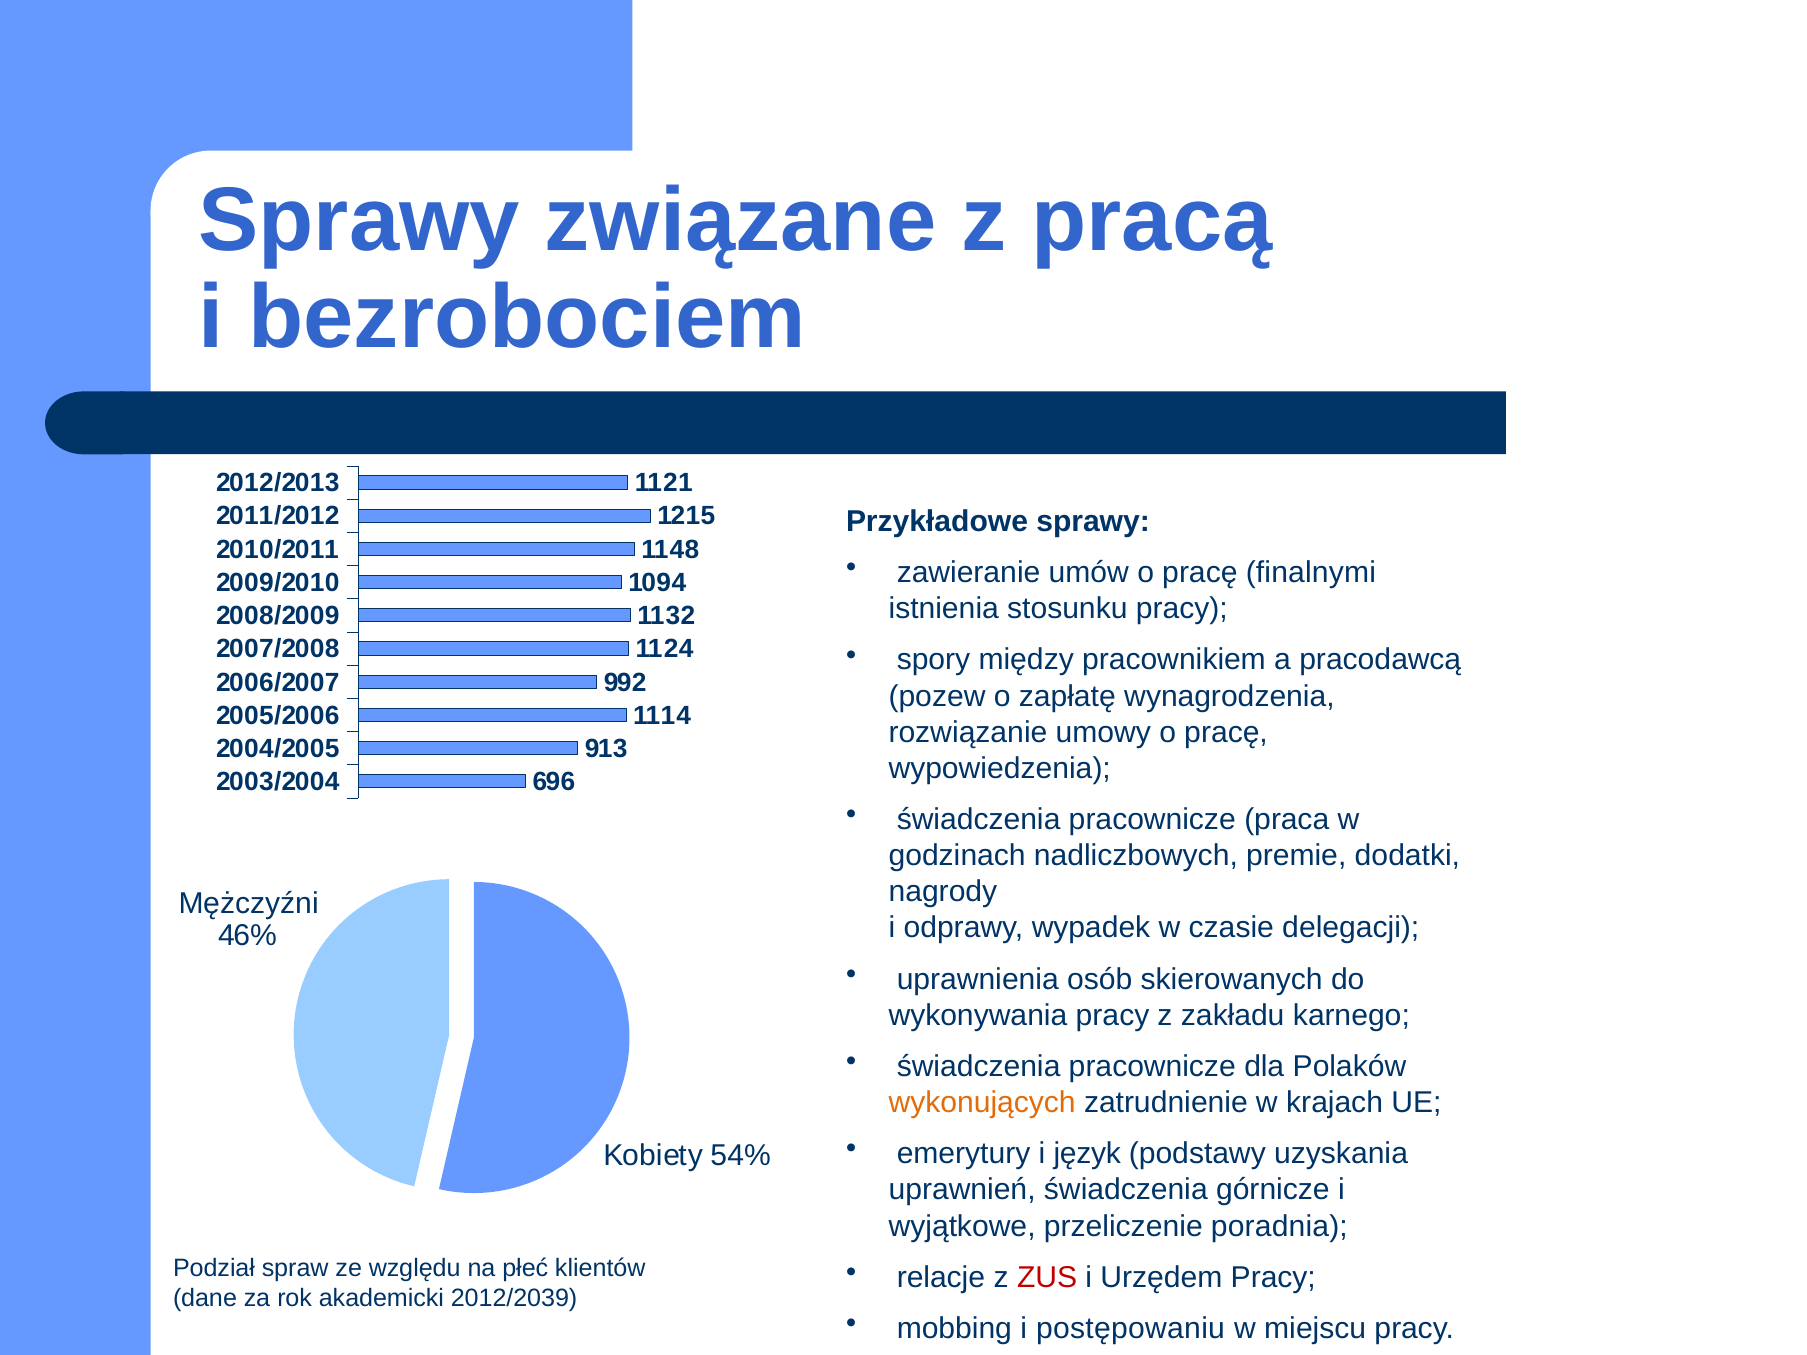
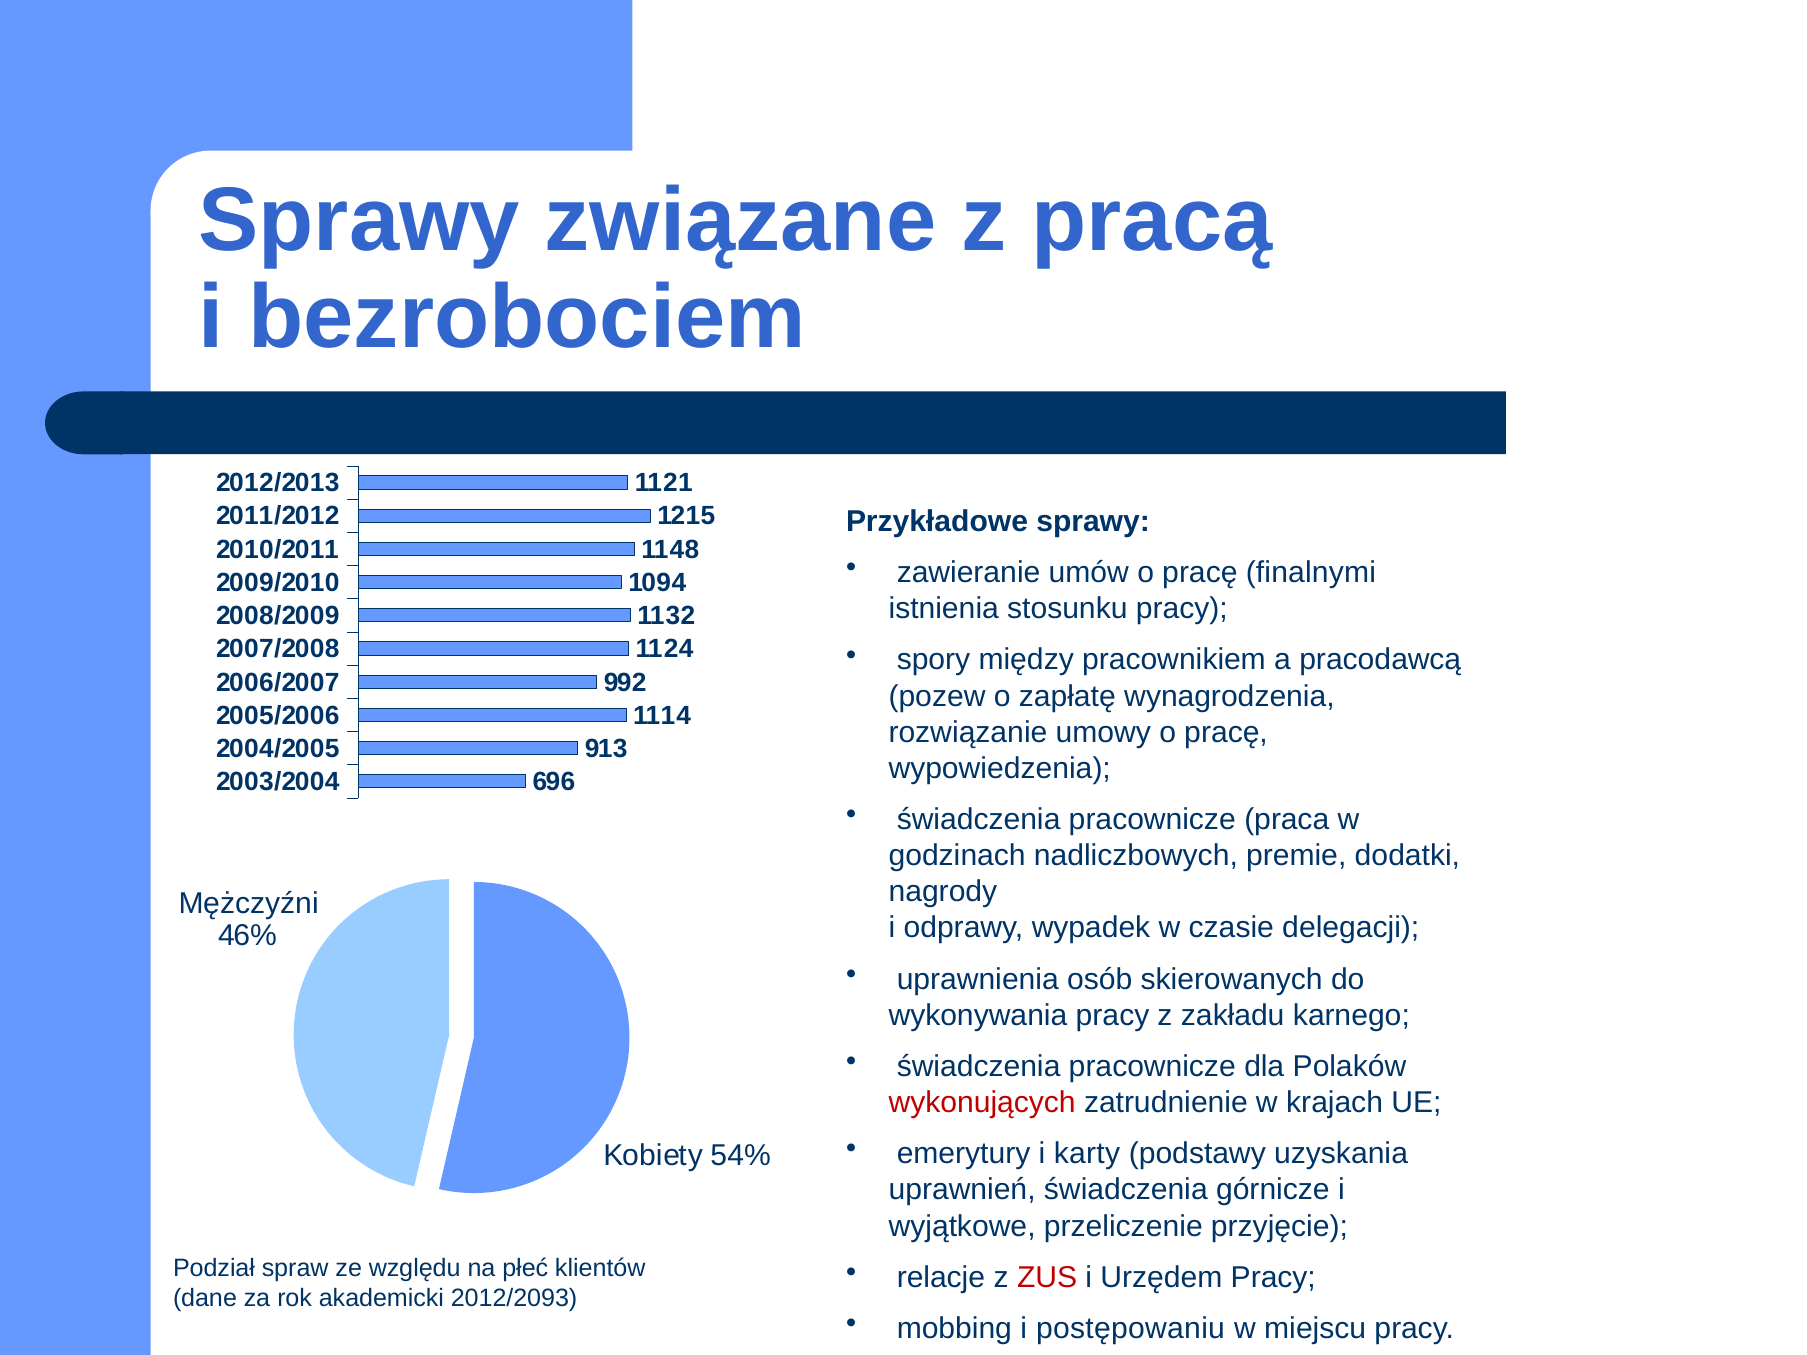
wykonujących colour: orange -> red
język: język -> karty
poradnia: poradnia -> przyjęcie
2012/2039: 2012/2039 -> 2012/2093
